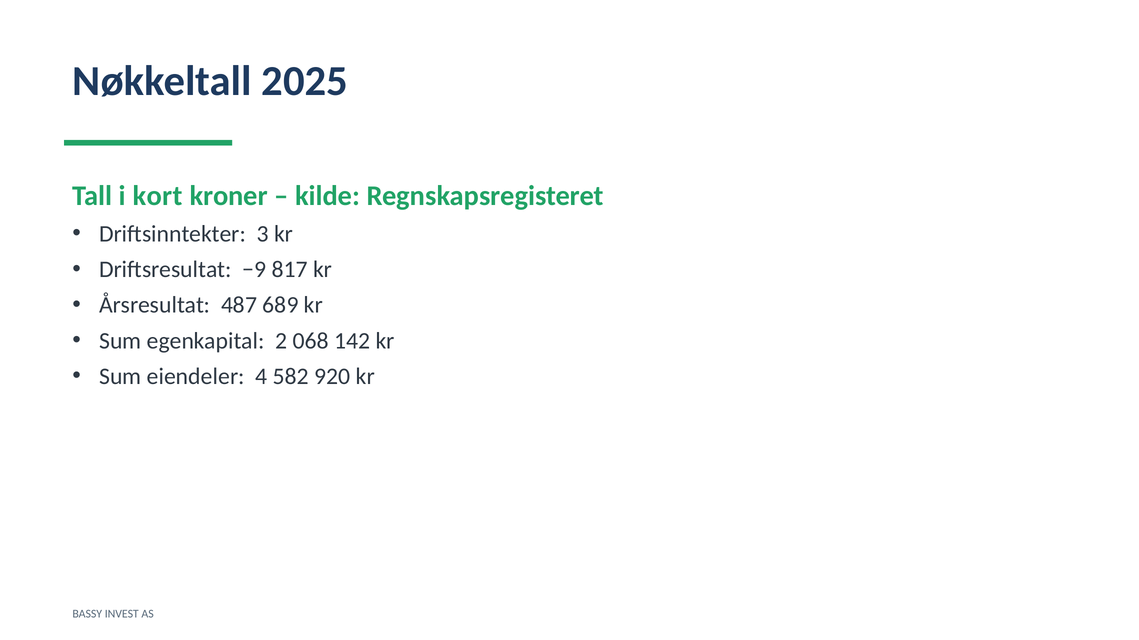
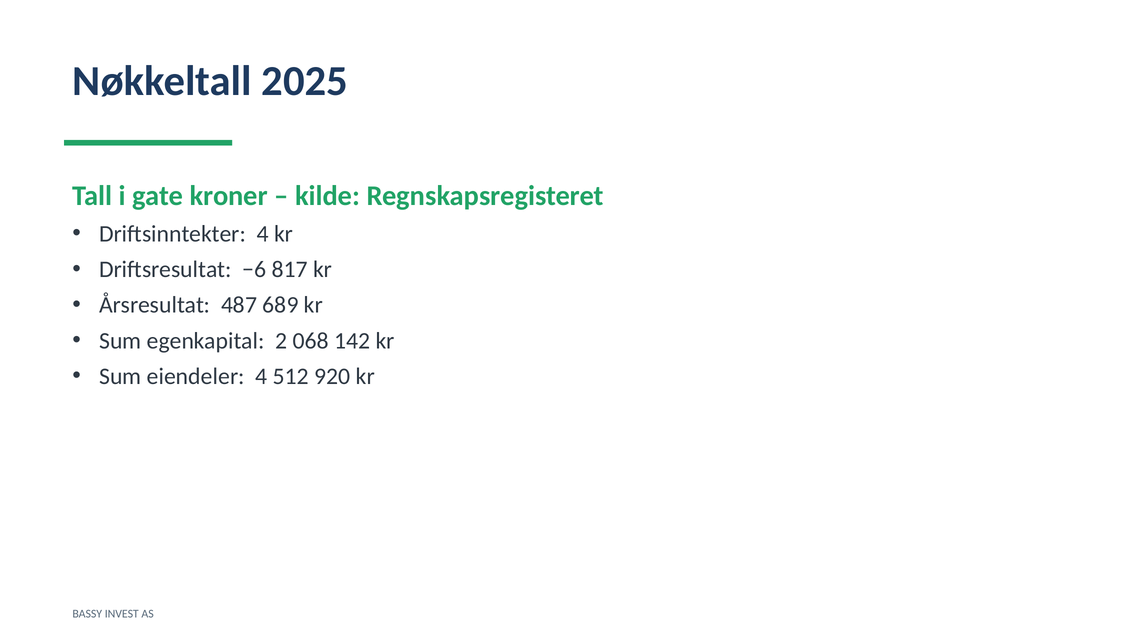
kort: kort -> gate
Driftsinntekter 3: 3 -> 4
−9: −9 -> −6
582: 582 -> 512
